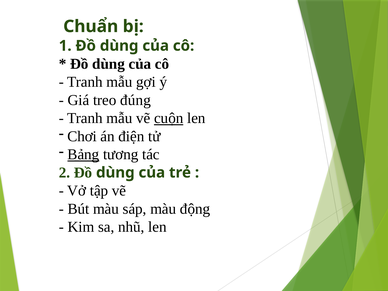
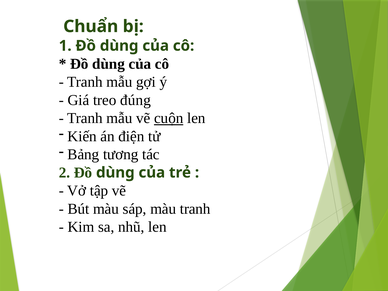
Chơi: Chơi -> Kiến
Bảng underline: present -> none
màu động: động -> tranh
